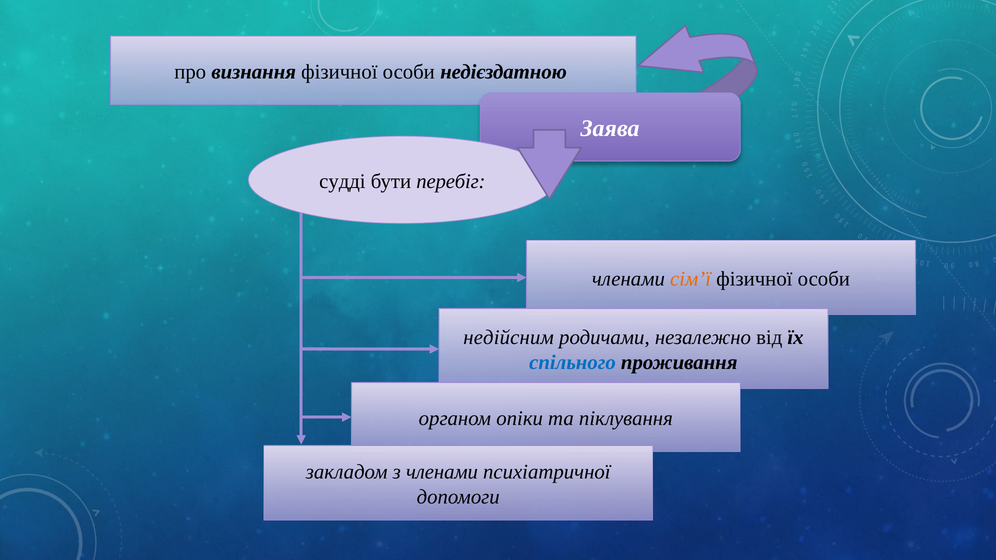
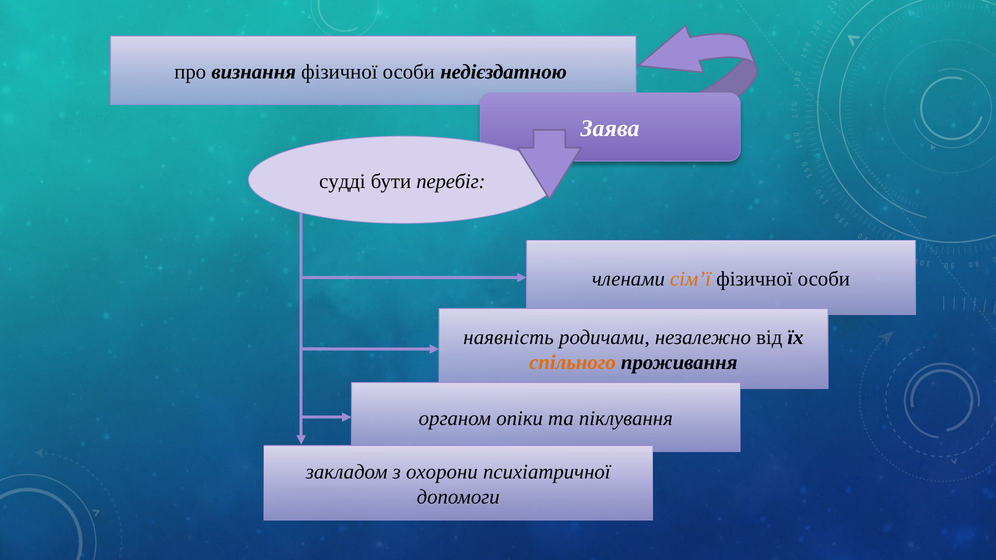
недійсним: недійсним -> наявність
спільного colour: blue -> orange
з членами: членами -> охорони
